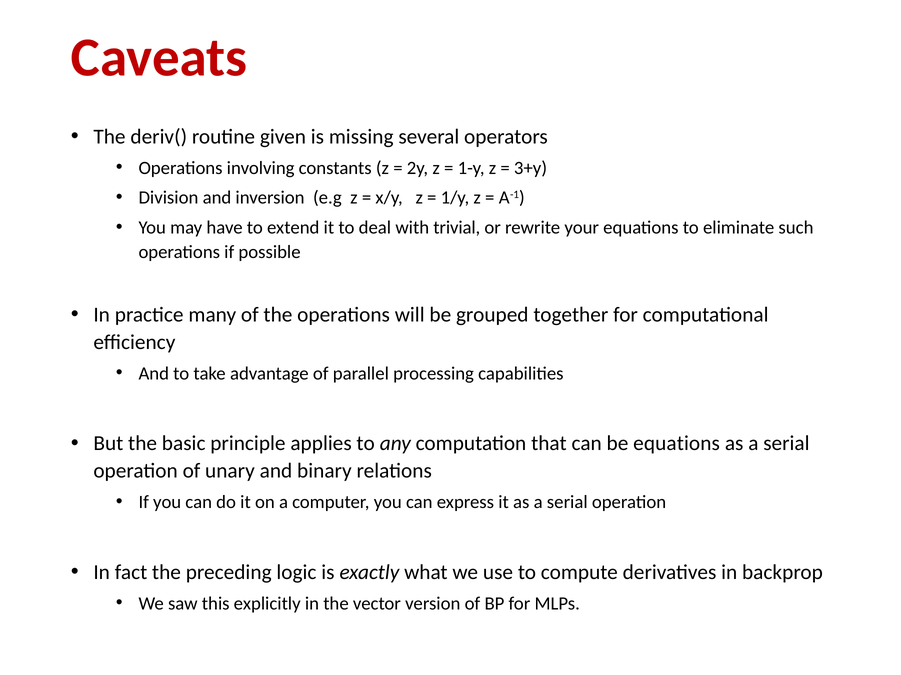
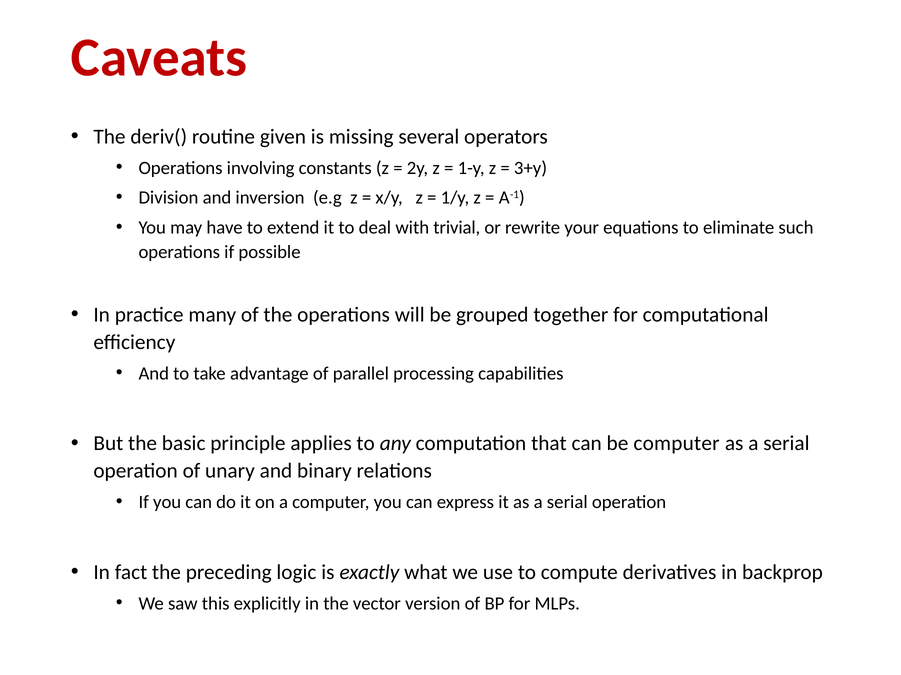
be equations: equations -> computer
